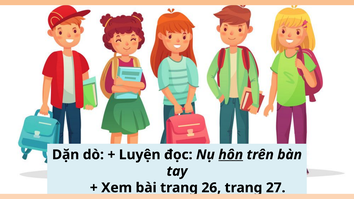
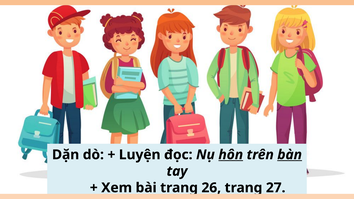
bàn underline: none -> present
